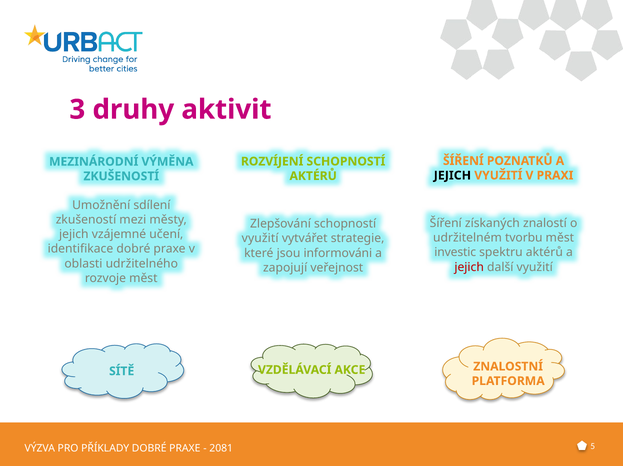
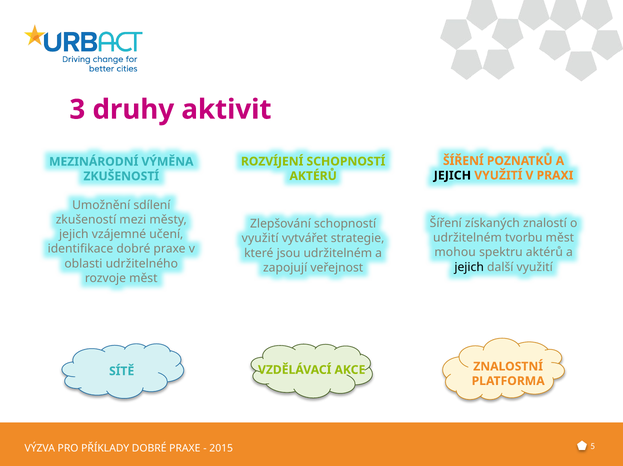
investic: investic -> mohou
jsou informováni: informováni -> udržitelném
jejich at (469, 267) colour: red -> black
2081: 2081 -> 2015
